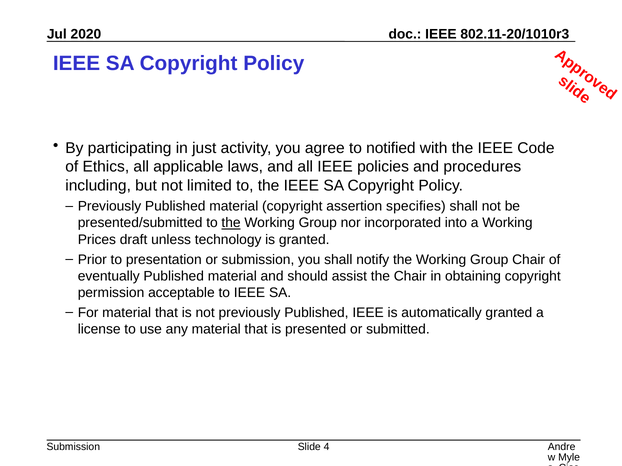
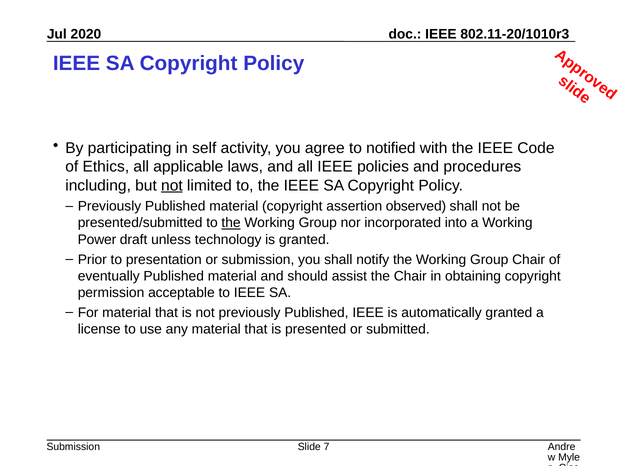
just: just -> self
not at (172, 186) underline: none -> present
specifies: specifies -> observed
Prices: Prices -> Power
4: 4 -> 7
